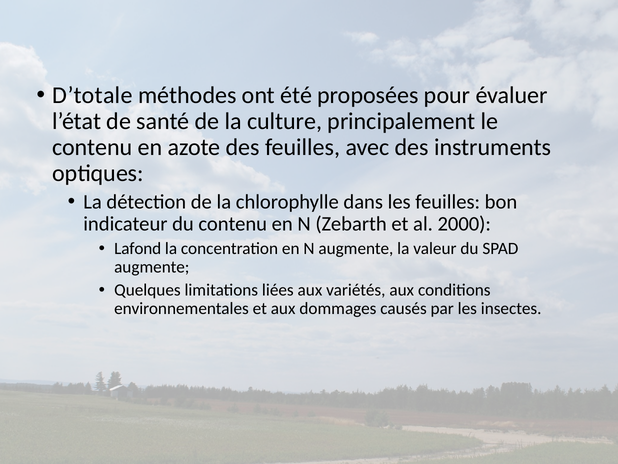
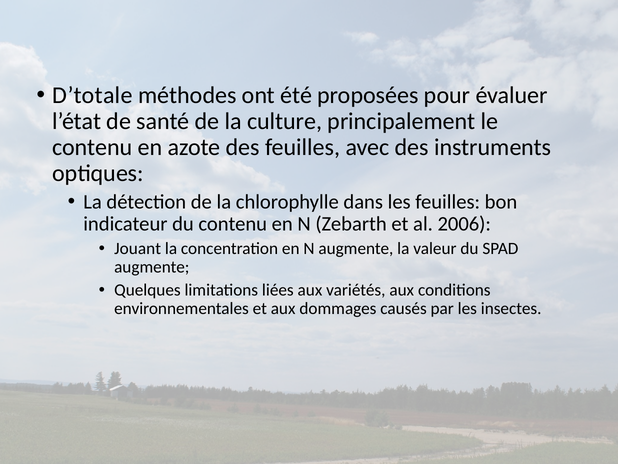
2000: 2000 -> 2006
Lafond: Lafond -> Jouant
